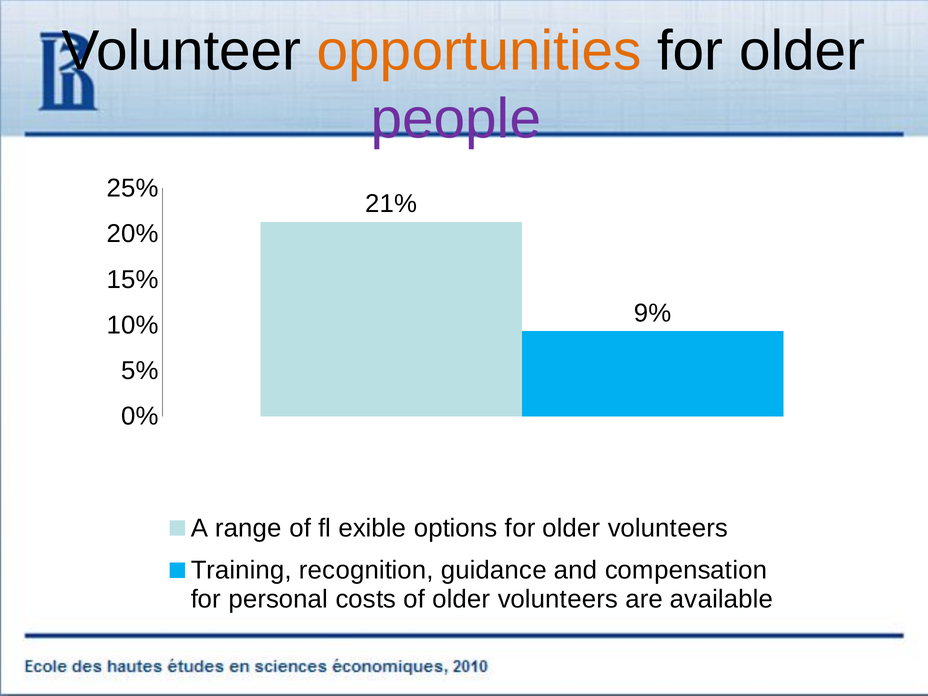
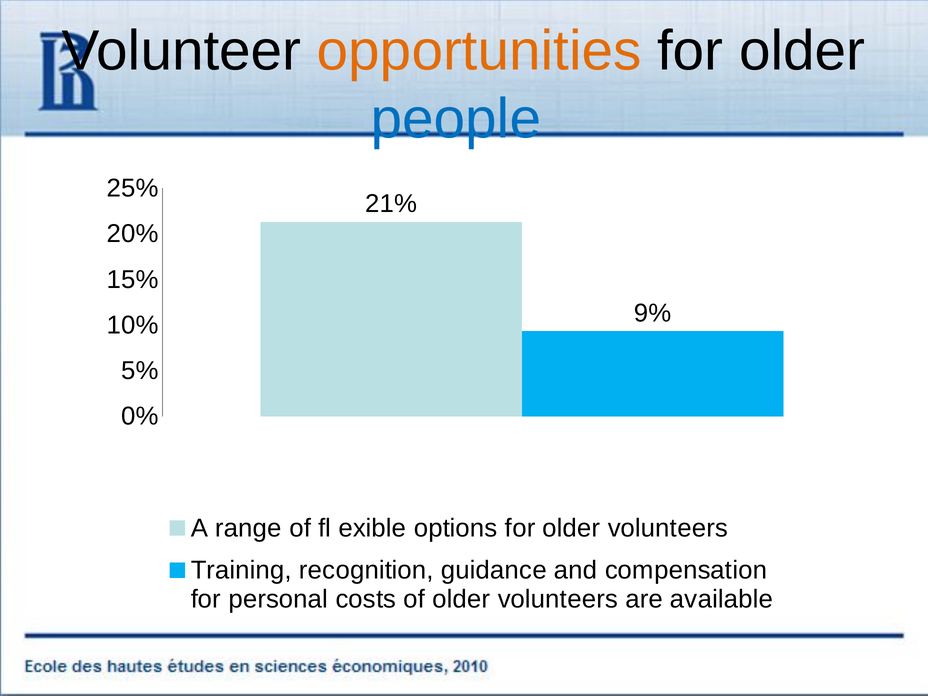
people colour: purple -> blue
